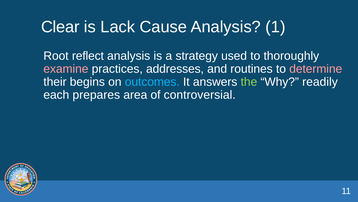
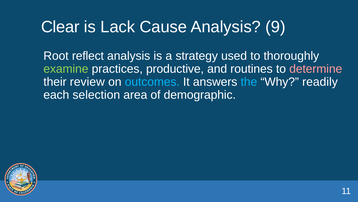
1: 1 -> 9
examine colour: pink -> light green
addresses: addresses -> productive
begins: begins -> review
the colour: light green -> light blue
prepares: prepares -> selection
controversial: controversial -> demographic
